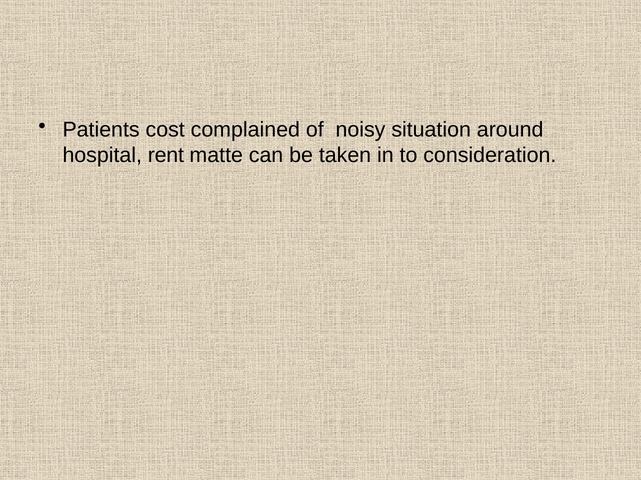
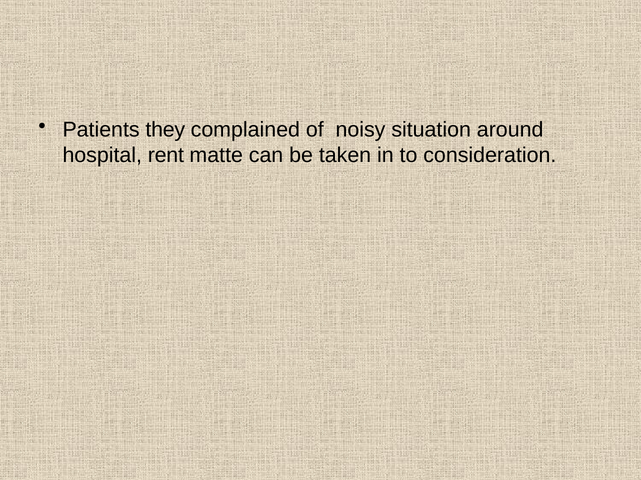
cost: cost -> they
